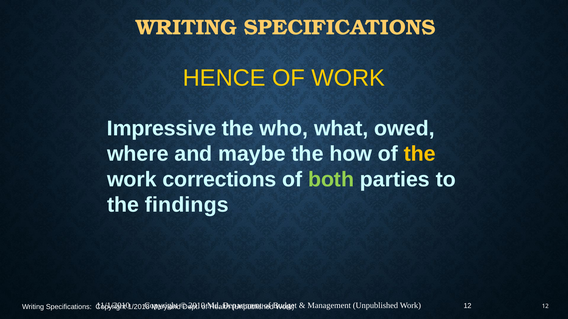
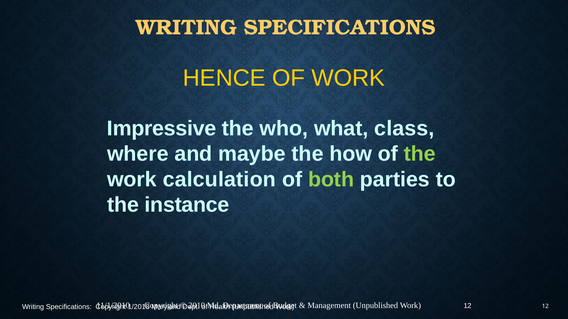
owed: owed -> class
the at (420, 154) colour: yellow -> light green
corrections: corrections -> calculation
findings: findings -> instance
